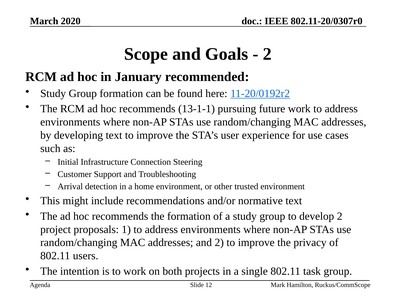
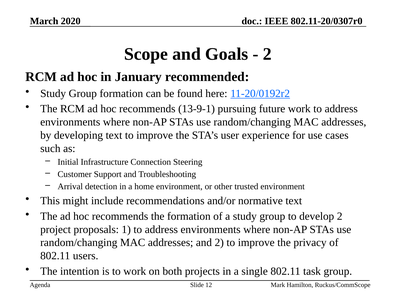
13-1-1: 13-1-1 -> 13-9-1
